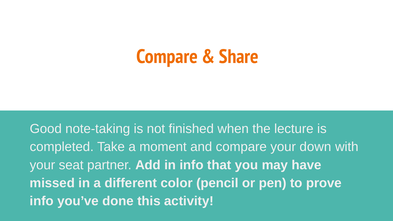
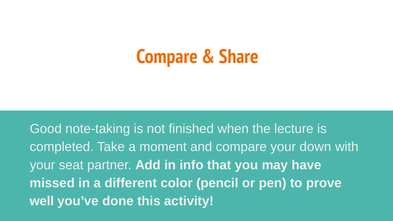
info at (42, 201): info -> well
